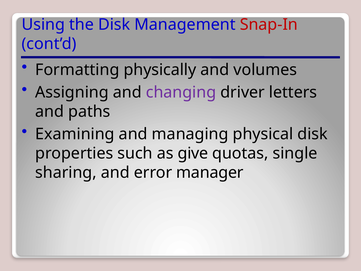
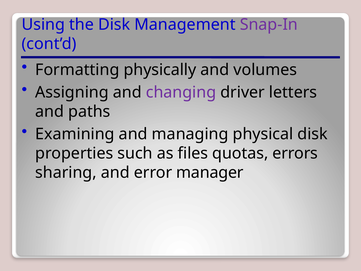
Snap-In colour: red -> purple
give: give -> files
single: single -> errors
